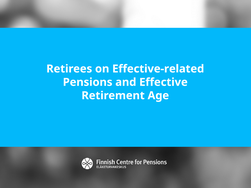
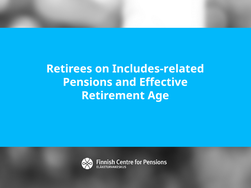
Effective-related: Effective-related -> Includes-related
